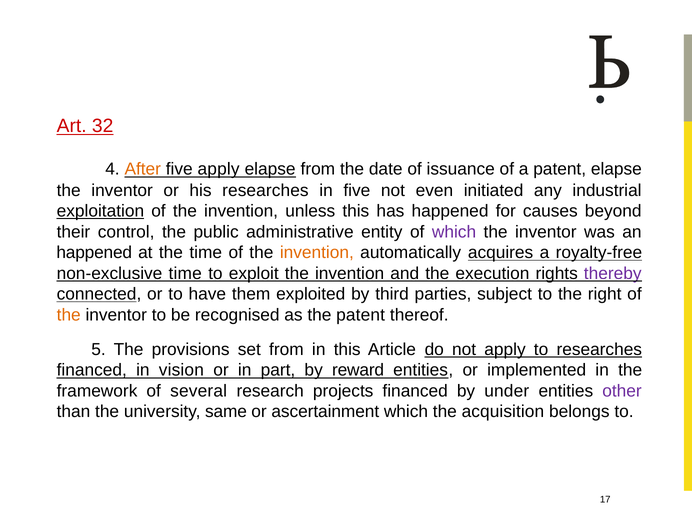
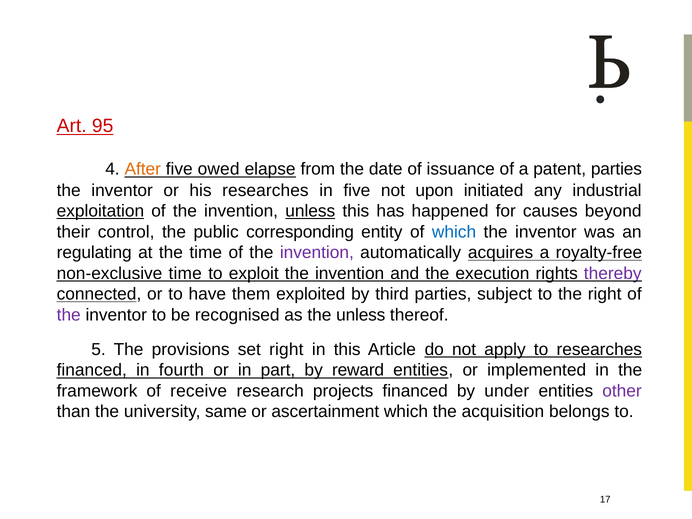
32: 32 -> 95
five apply: apply -> owed
patent elapse: elapse -> parties
even: even -> upon
unless at (310, 211) underline: none -> present
administrative: administrative -> corresponding
which at (454, 232) colour: purple -> blue
happened at (94, 253): happened -> regulating
invention at (317, 253) colour: orange -> purple
the at (69, 315) colour: orange -> purple
the patent: patent -> unless
set from: from -> right
vision: vision -> fourth
several: several -> receive
